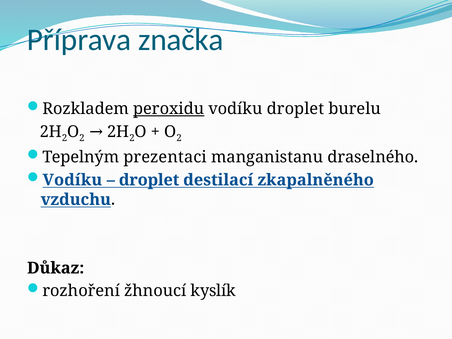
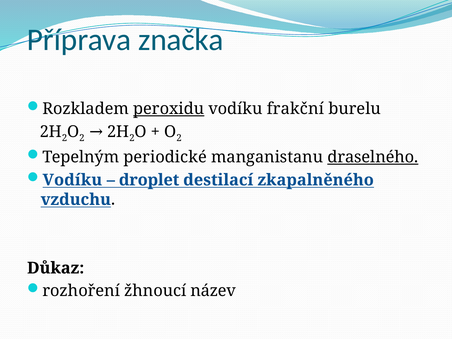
vodíku droplet: droplet -> frakční
prezentaci: prezentaci -> periodické
draselného underline: none -> present
kyslík: kyslík -> název
